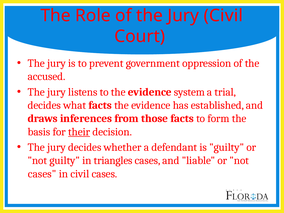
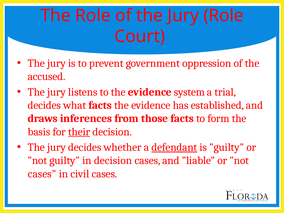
Jury Civil: Civil -> Role
defendant underline: none -> present
in triangles: triangles -> decision
